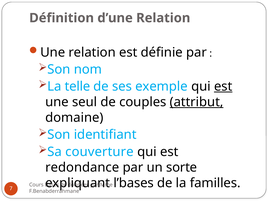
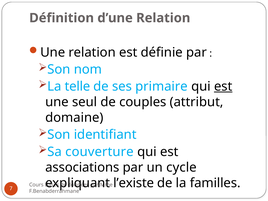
exemple: exemple -> primaire
attribut underline: present -> none
redondance: redondance -> associations
sorte: sorte -> cycle
l’bases: l’bases -> l’existe
